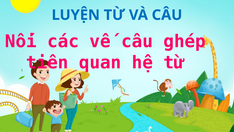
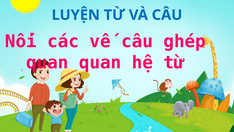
tiến at (47, 62): tiến -> quan
